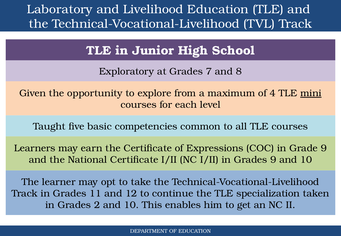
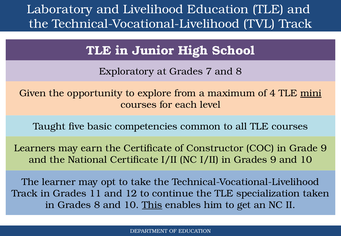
Expressions: Expressions -> Constructor
Grades 2: 2 -> 8
This underline: none -> present
